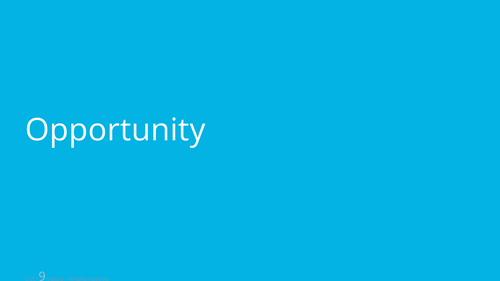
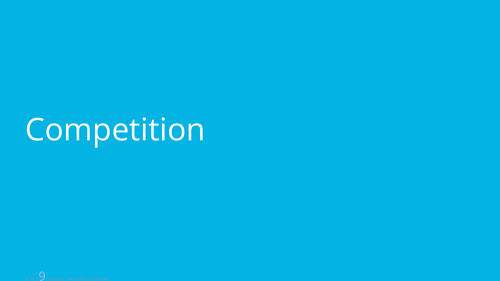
Opportunity: Opportunity -> Competition
